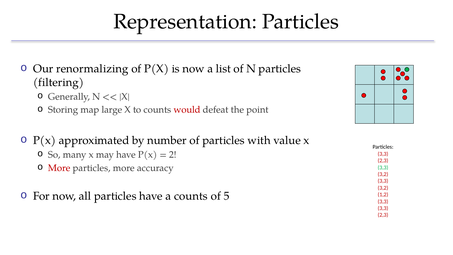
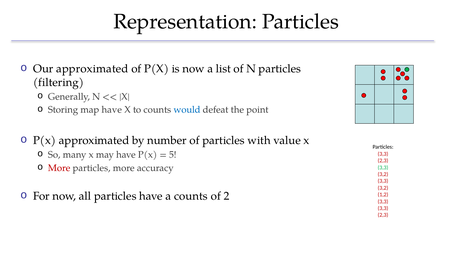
Our renormalizing: renormalizing -> approximated
map large: large -> have
would colour: red -> blue
2: 2 -> 5
5: 5 -> 2
